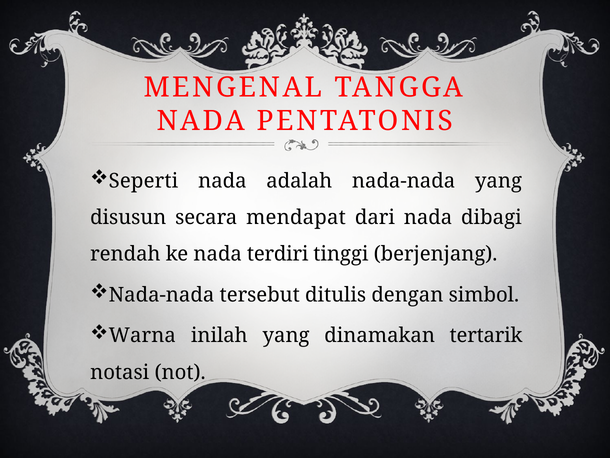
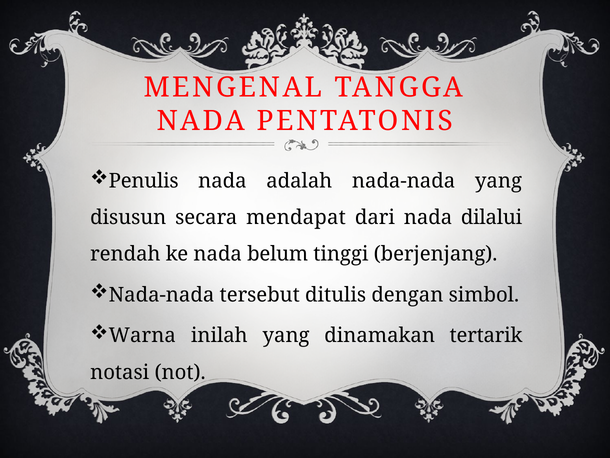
Seperti: Seperti -> Penulis
dibagi: dibagi -> dilalui
terdiri: terdiri -> belum
